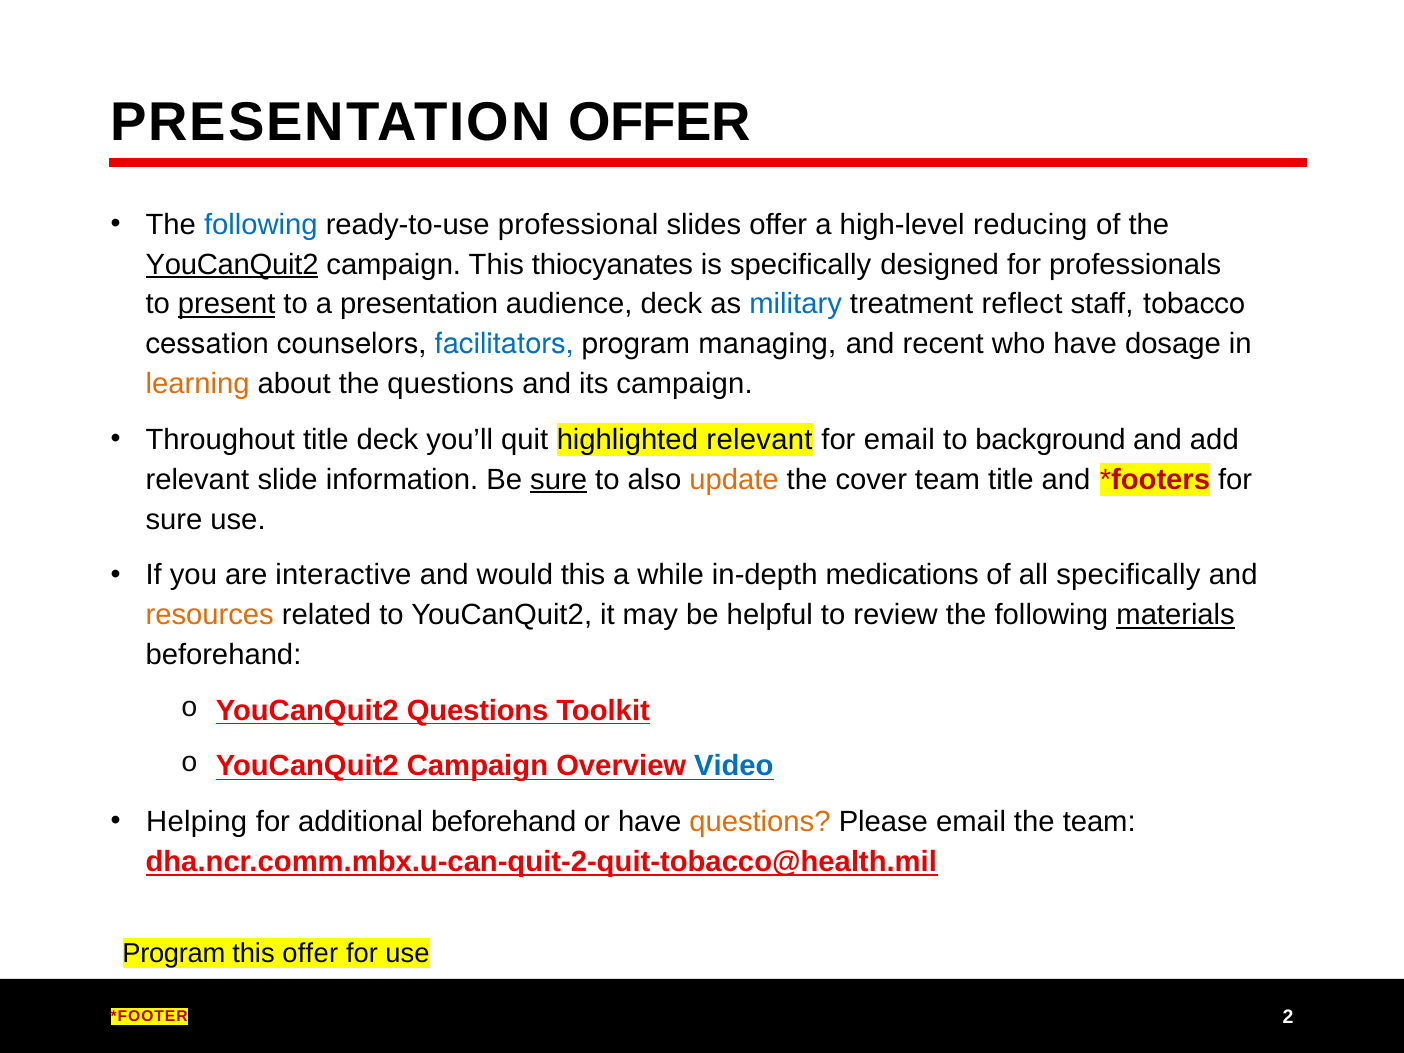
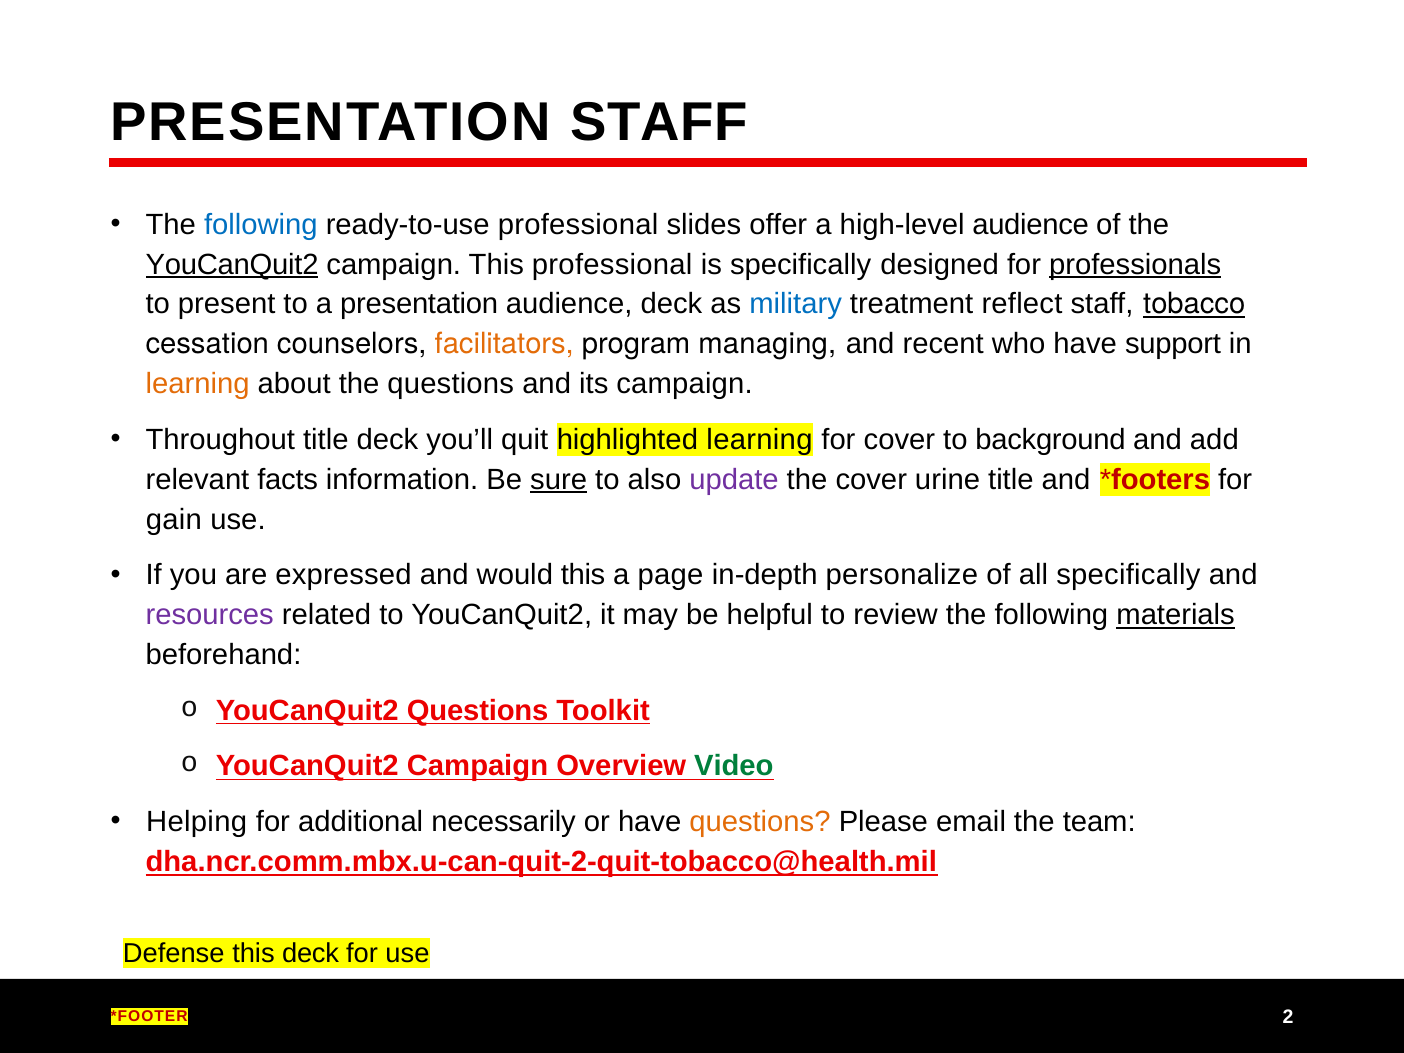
PRESENTATION OFFER: OFFER -> STAFF
high-level reducing: reducing -> audience
This thiocyanates: thiocyanates -> professional
professionals underline: none -> present
present underline: present -> none
tobacco underline: none -> present
facilitators colour: blue -> orange
dosage: dosage -> support
highlighted relevant: relevant -> learning
for email: email -> cover
slide: slide -> facts
update colour: orange -> purple
cover team: team -> urine
sure at (174, 520): sure -> gain
interactive: interactive -> expressed
while: while -> page
medications: medications -> personalize
resources colour: orange -> purple
Video colour: blue -> green
additional beforehand: beforehand -> necessarily
Program at (174, 954): Program -> Defense
this offer: offer -> deck
